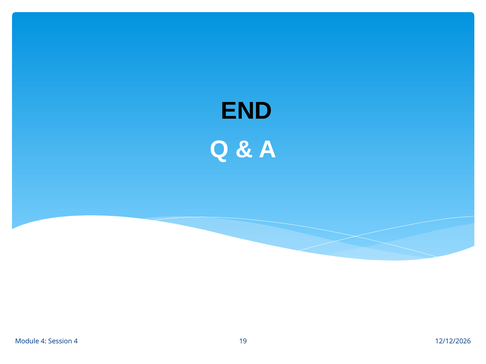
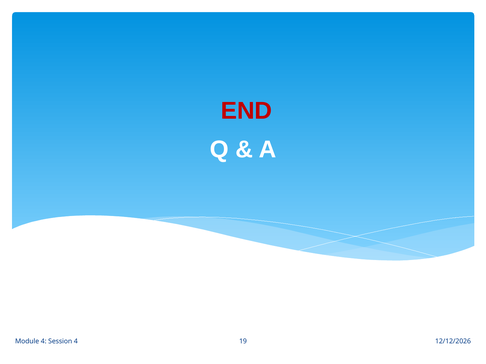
END colour: black -> red
